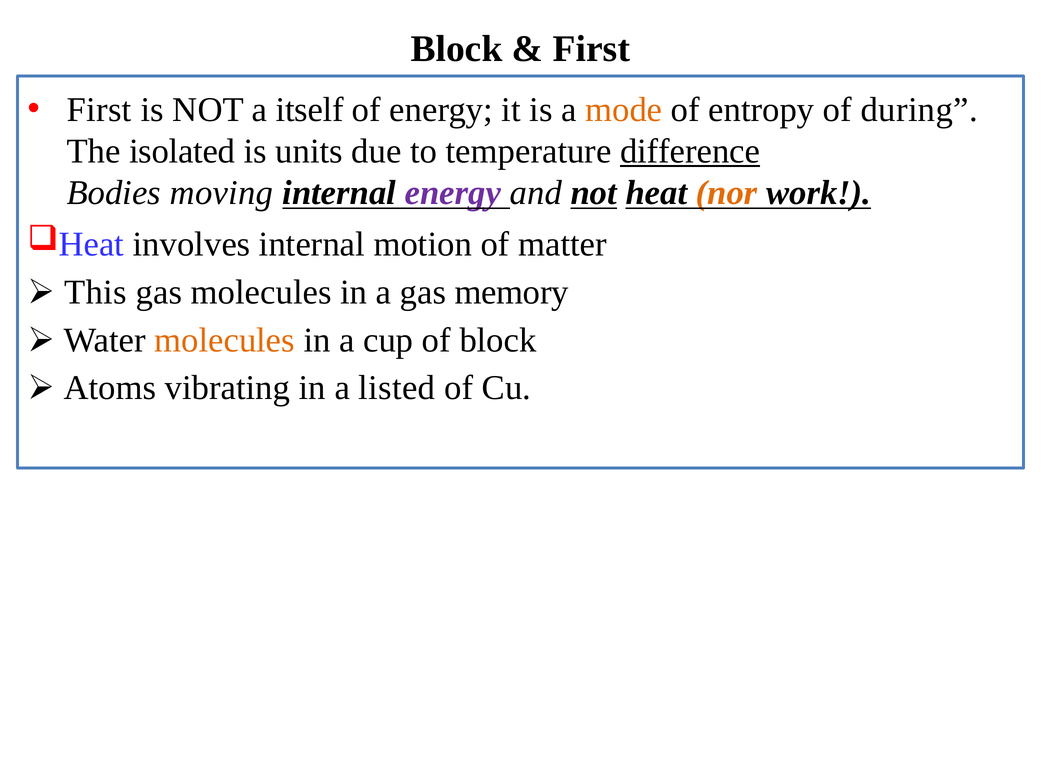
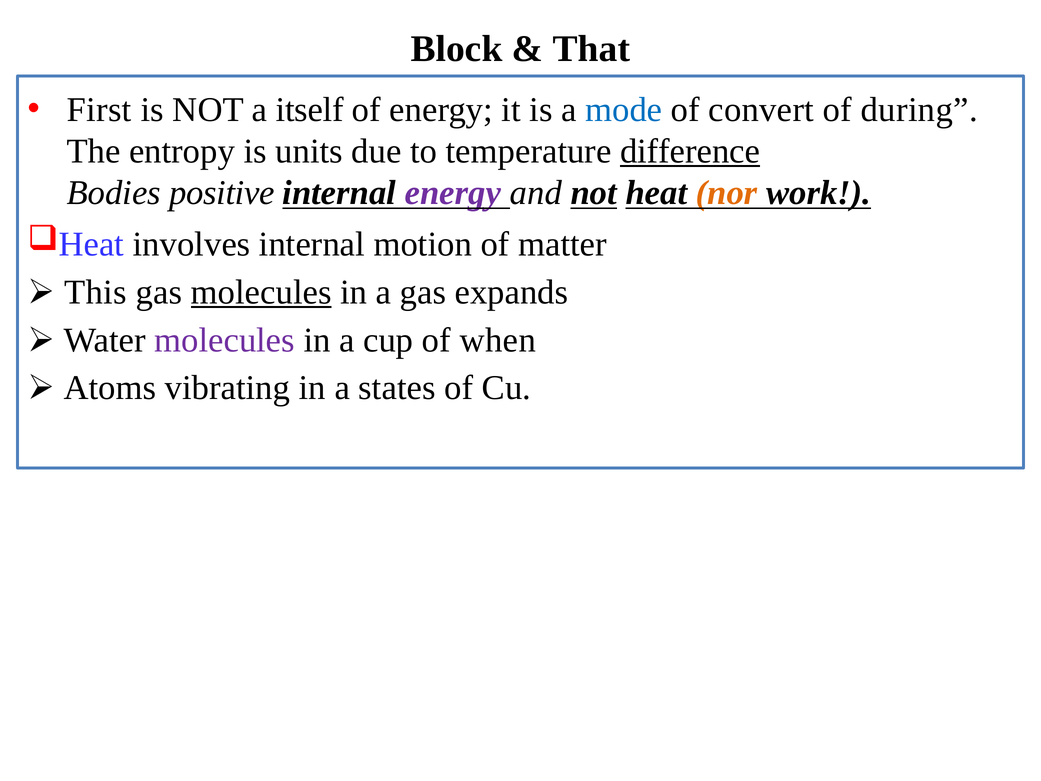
First at (591, 49): First -> That
mode colour: orange -> blue
entropy: entropy -> convert
isolated: isolated -> entropy
moving: moving -> positive
molecules at (261, 292) underline: none -> present
memory: memory -> expands
molecules at (225, 340) colour: orange -> purple
of block: block -> when
listed: listed -> states
